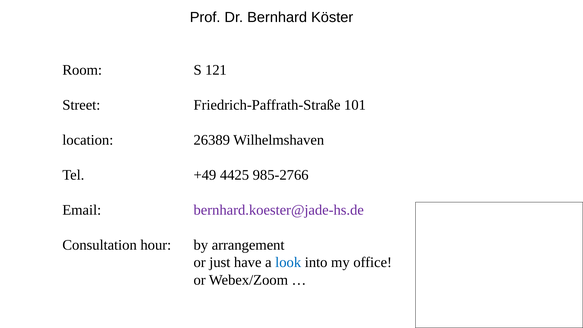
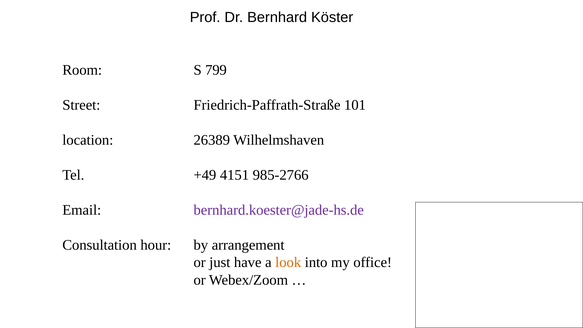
121: 121 -> 799
4425: 4425 -> 4151
look colour: blue -> orange
